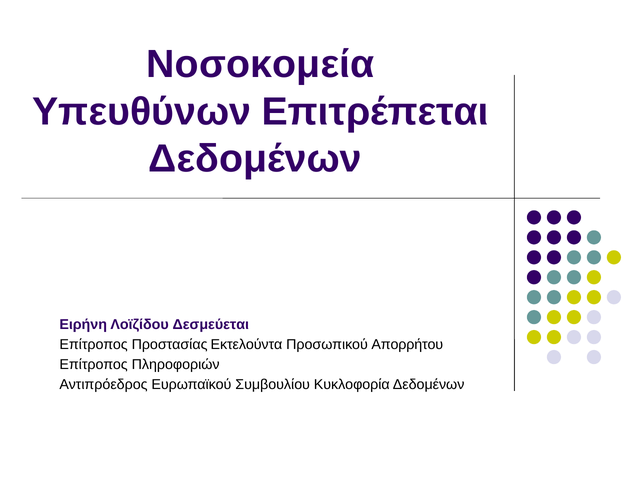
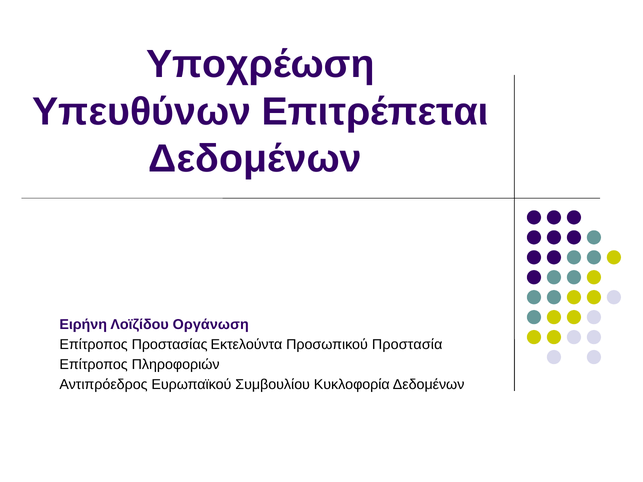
Νοσοκομεία: Νοσοκομεία -> Υποχρέωση
Δεσμεύεται: Δεσμεύεται -> Οργάνωση
Απορρήτου: Απορρήτου -> Προστασία
